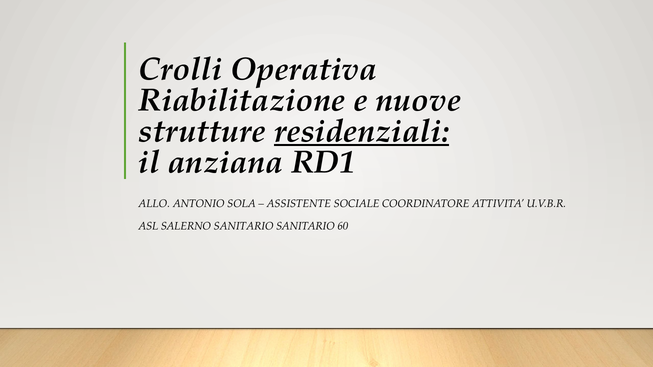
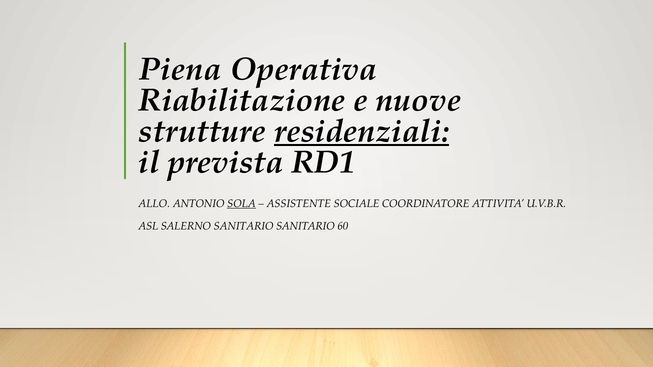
Crolli: Crolli -> Piena
anziana: anziana -> prevista
SOLA underline: none -> present
